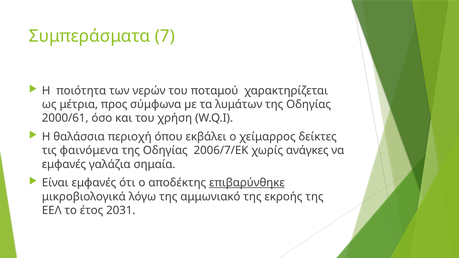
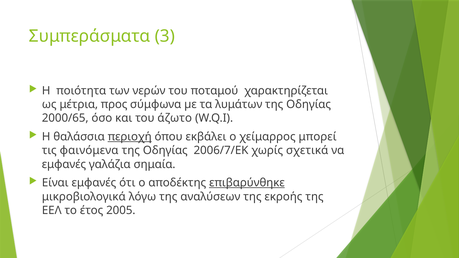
7: 7 -> 3
2000/61: 2000/61 -> 2000/65
χρήση: χρήση -> άζωτο
περιοχή underline: none -> present
δείκτες: δείκτες -> μπορεί
ανάγκες: ανάγκες -> σχετικά
αμμωνιακό: αμμωνιακό -> αναλύσεων
2031: 2031 -> 2005
